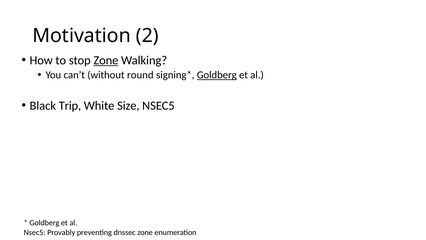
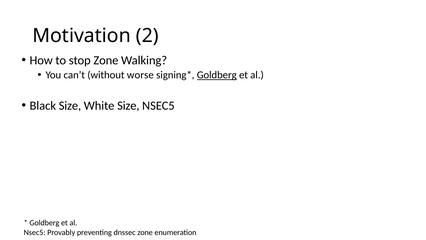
Zone at (106, 60) underline: present -> none
round: round -> worse
Black Trip: Trip -> Size
